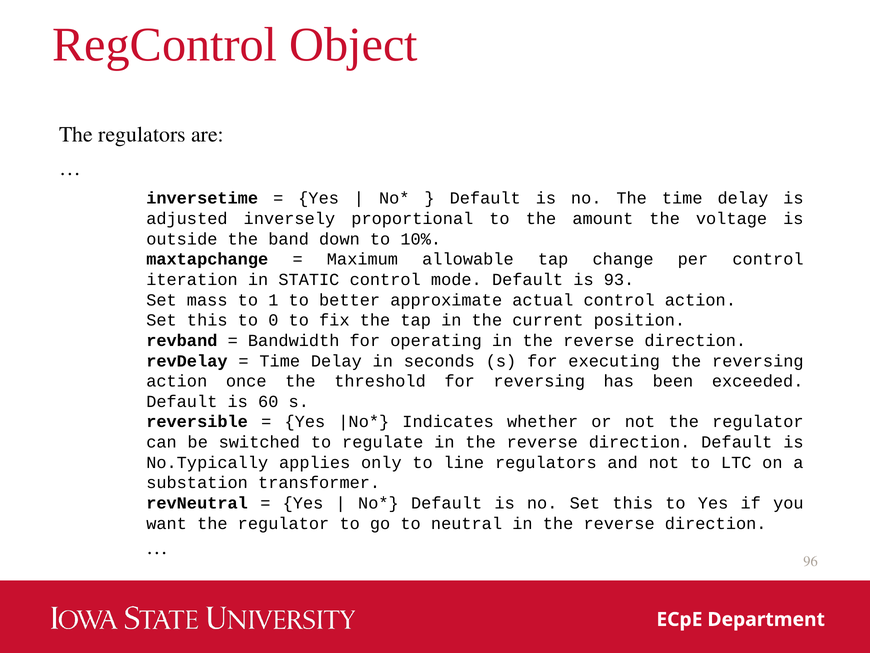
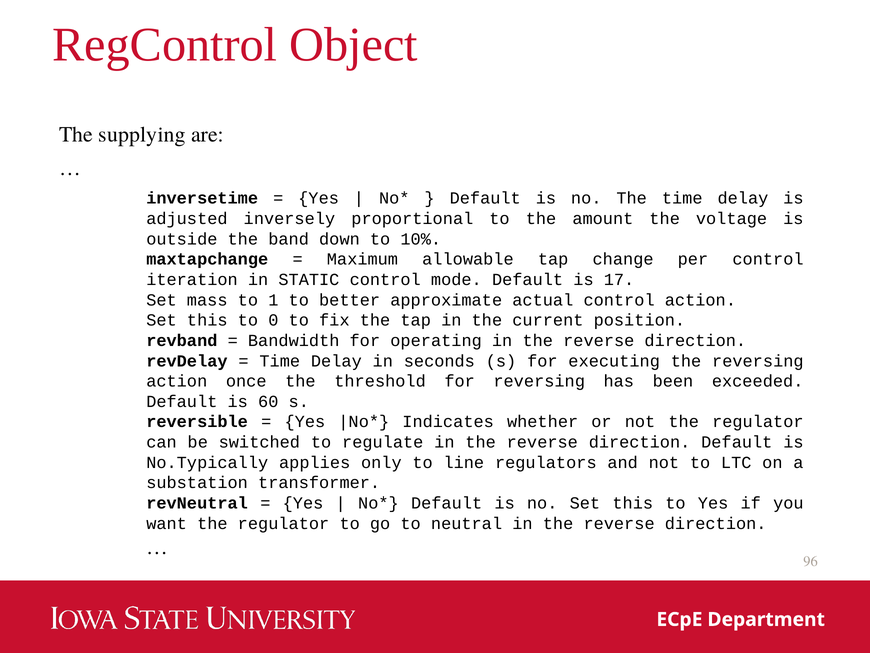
The regulators: regulators -> supplying
93: 93 -> 17
